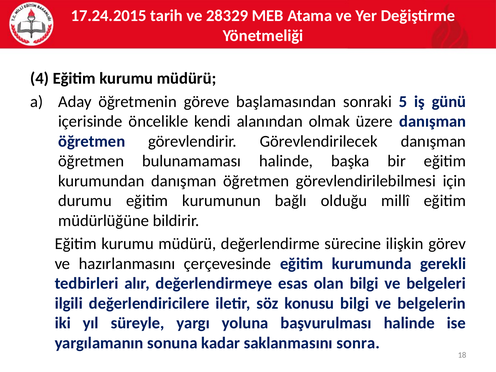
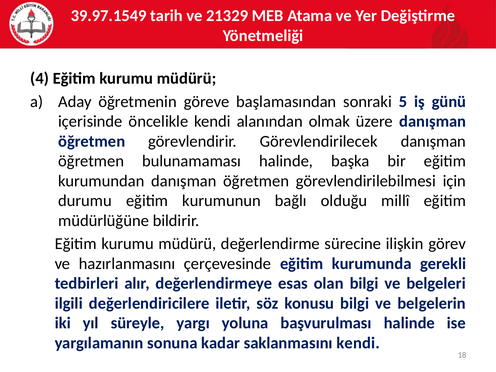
17.24.2015: 17.24.2015 -> 39.97.1549
28329: 28329 -> 21329
saklanmasını sonra: sonra -> kendi
